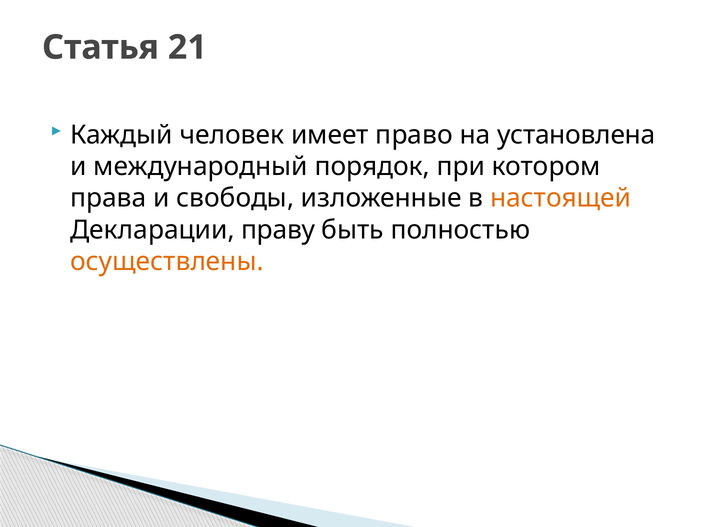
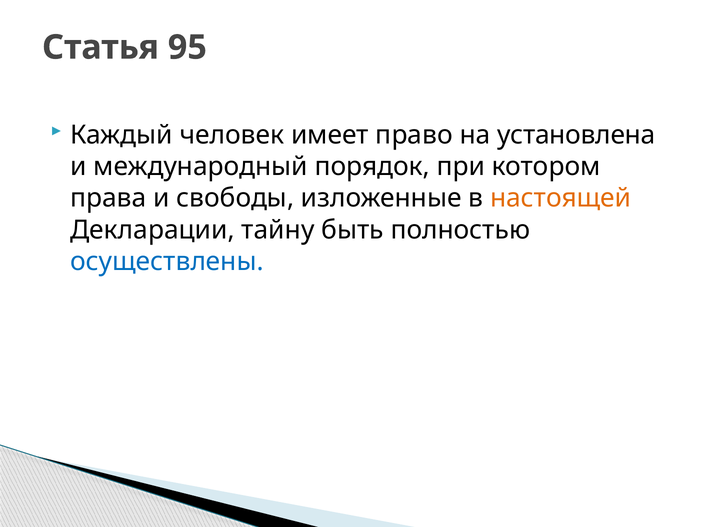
21: 21 -> 95
праву: праву -> тайну
осуществлены colour: orange -> blue
